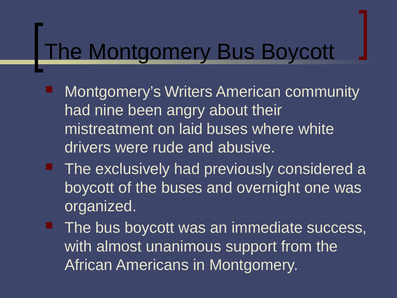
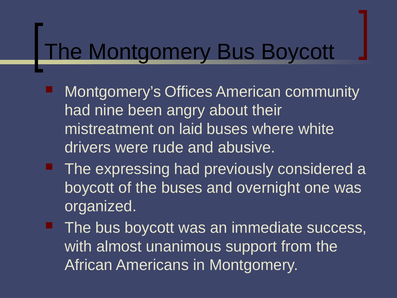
Writers: Writers -> Offices
exclusively: exclusively -> expressing
